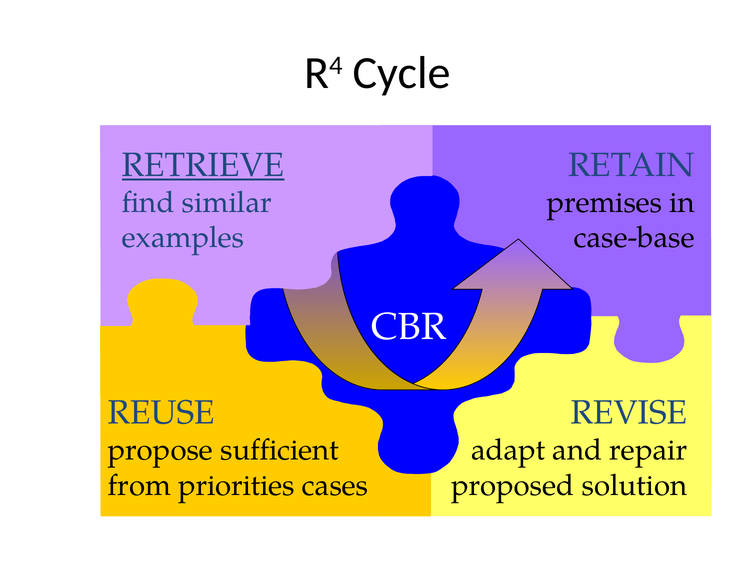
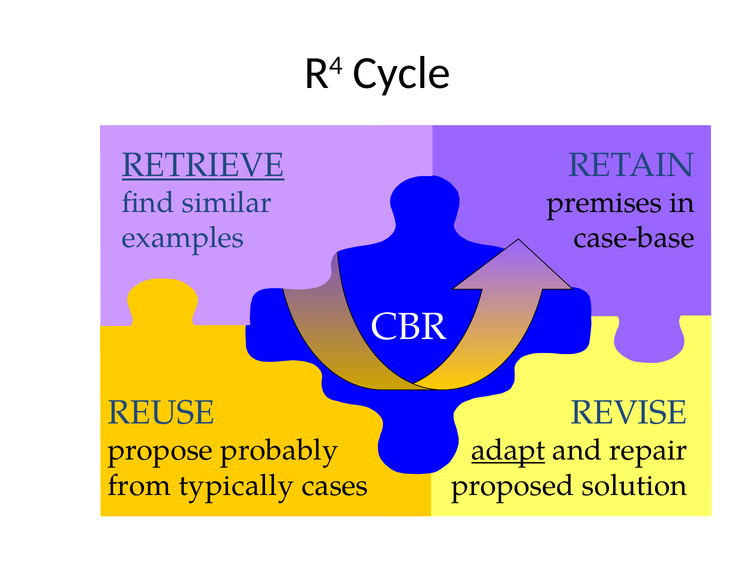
sufficient: sufficient -> probably
adapt underline: none -> present
priorities: priorities -> typically
